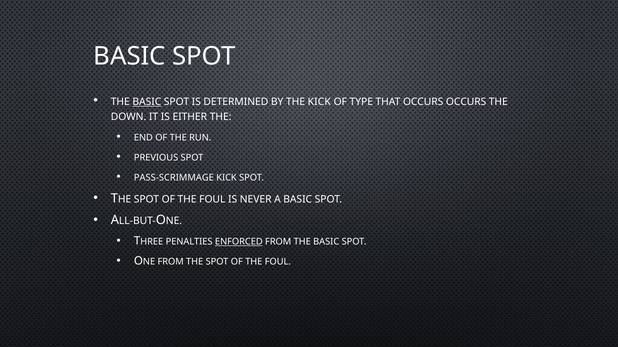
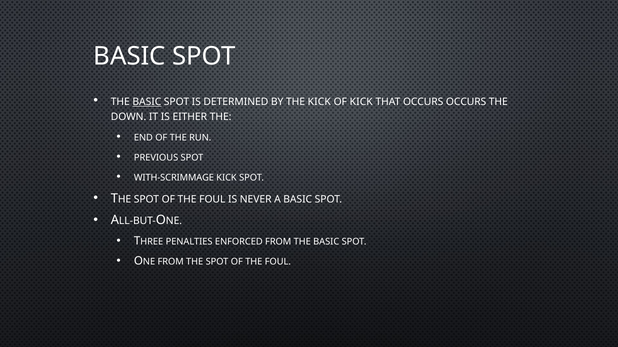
OF TYPE: TYPE -> KICK
PASS-SCRIMMAGE: PASS-SCRIMMAGE -> WITH-SCRIMMAGE
ENFORCED underline: present -> none
